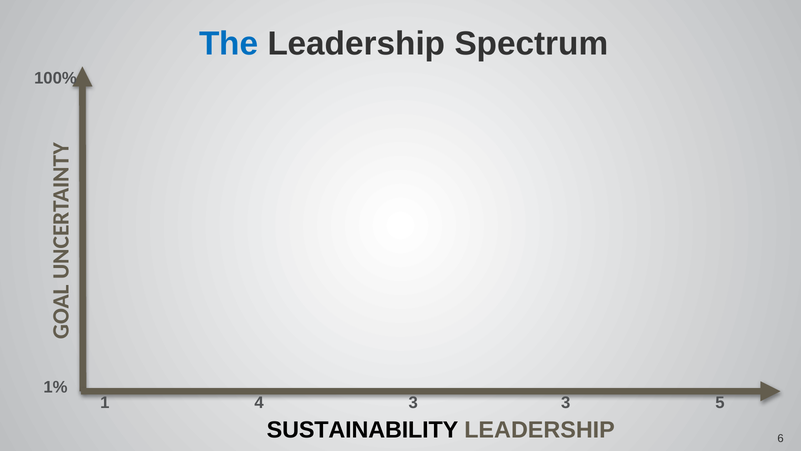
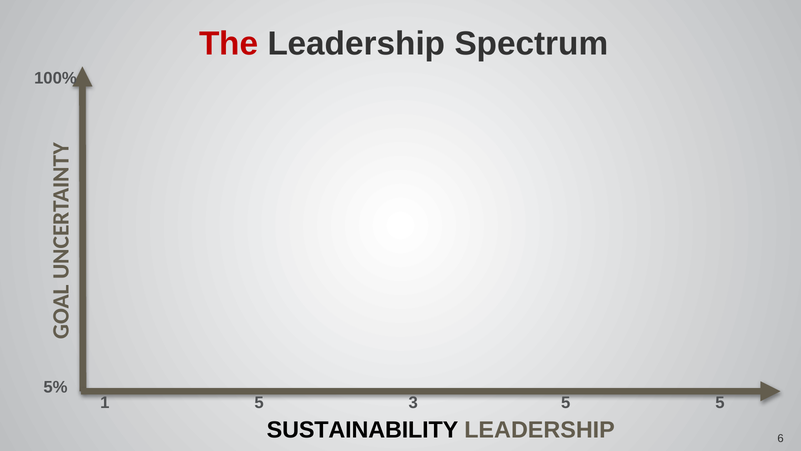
The colour: blue -> red
1%: 1% -> 5%
1 4: 4 -> 5
3 3: 3 -> 5
